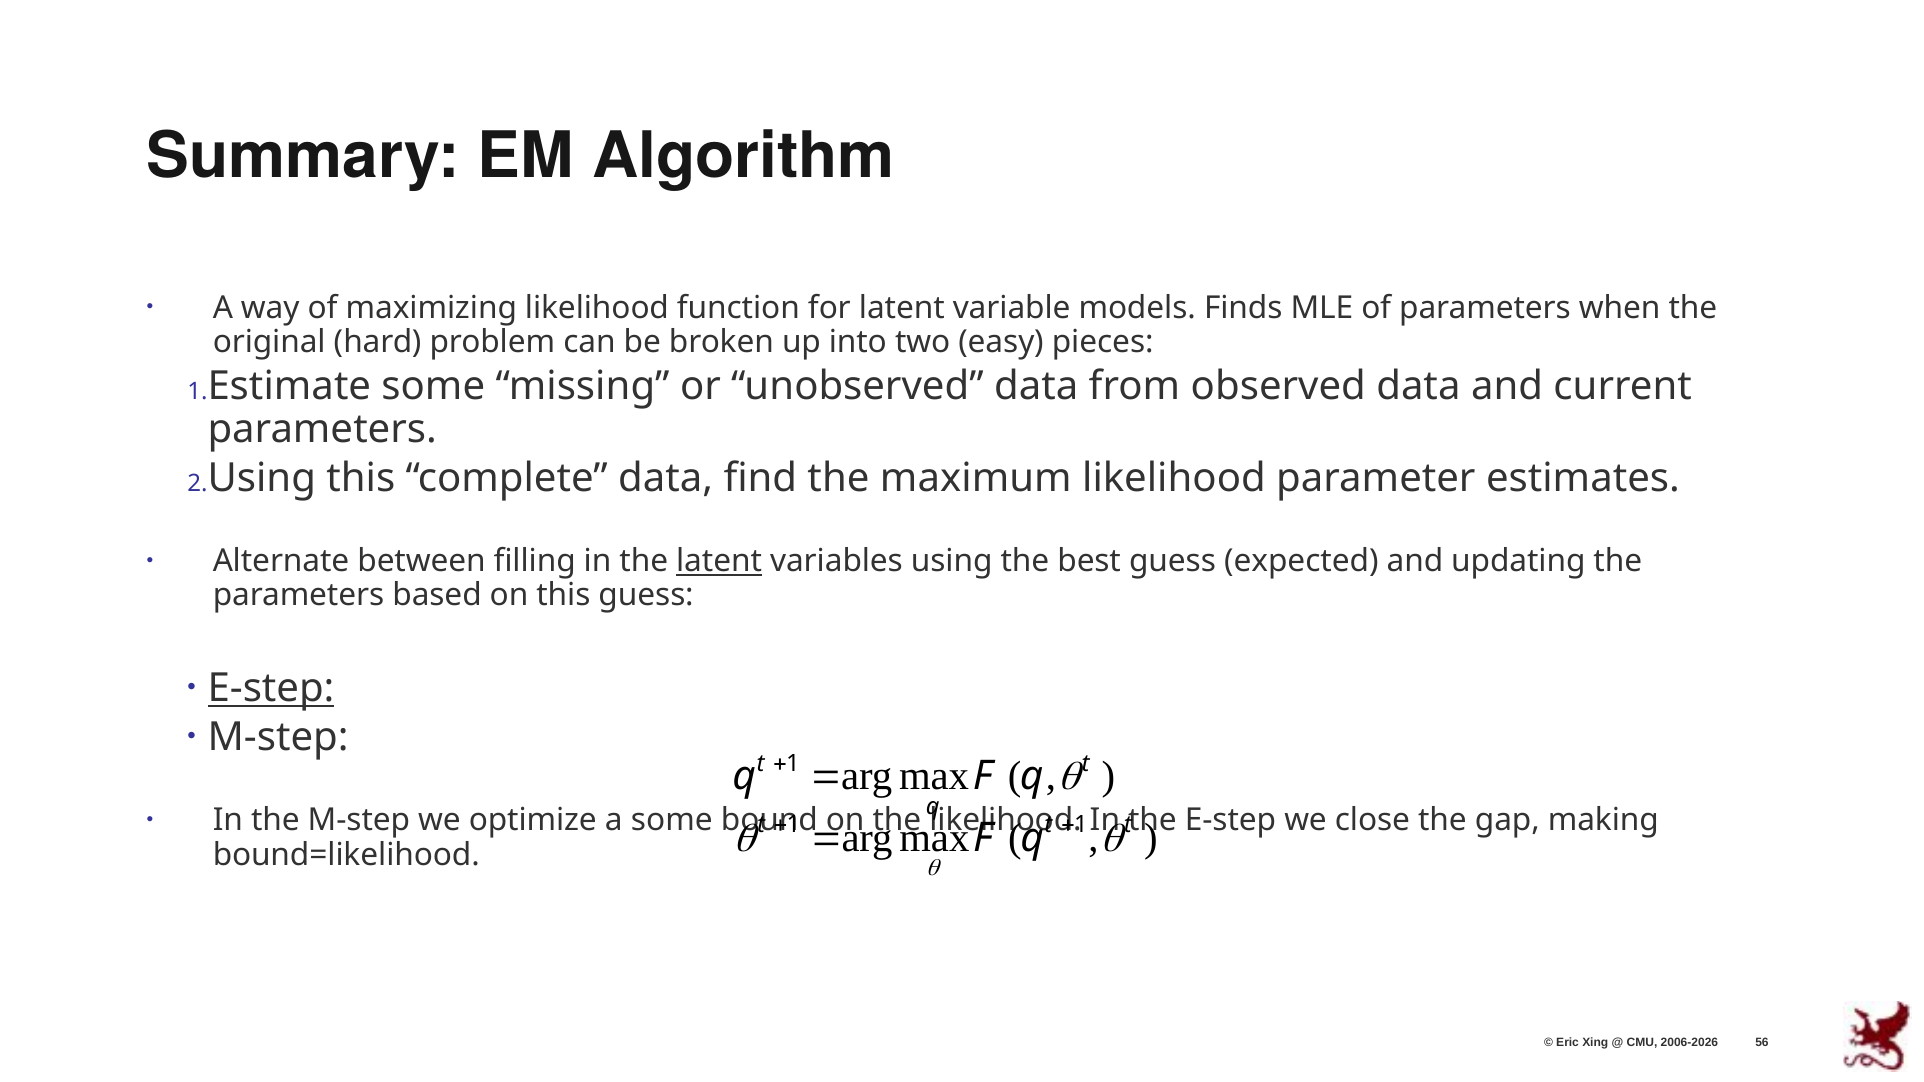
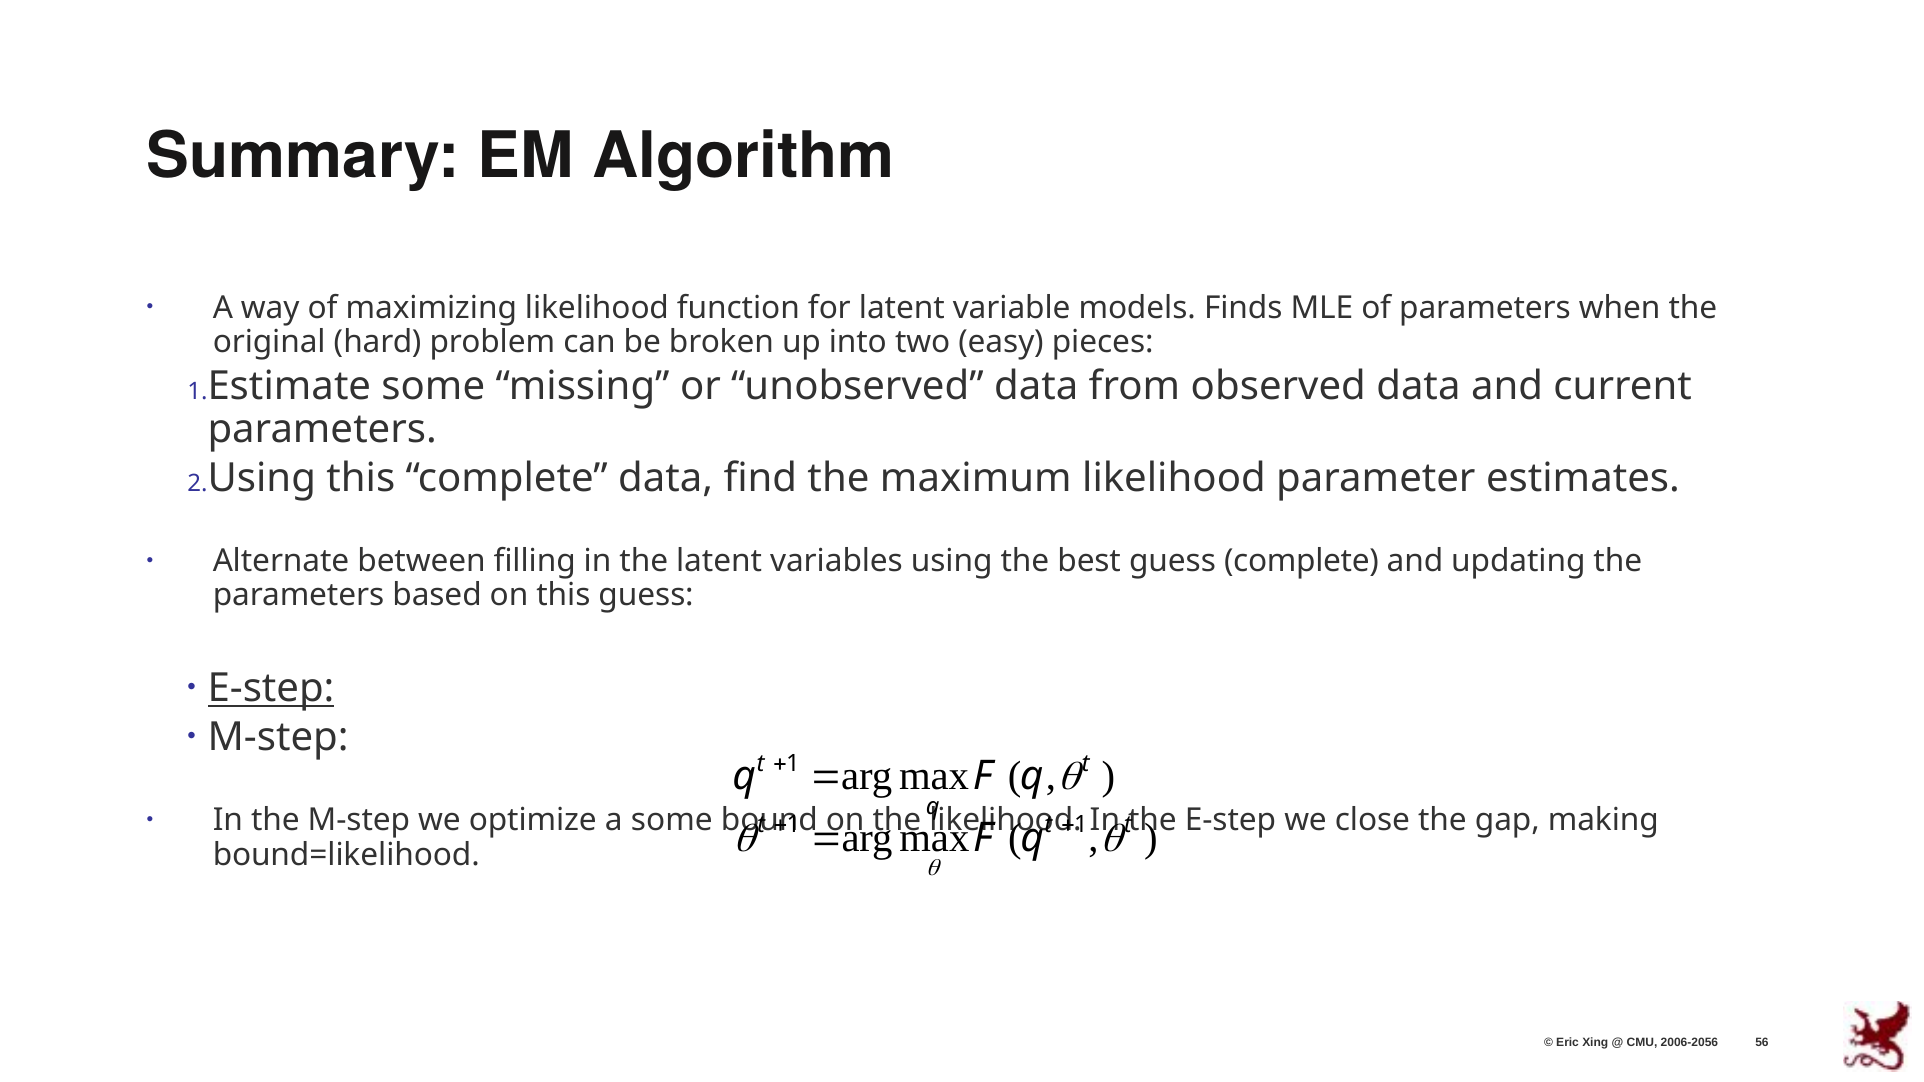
latent at (719, 562) underline: present -> none
guess expected: expected -> complete
2006-2026: 2006-2026 -> 2006-2056
